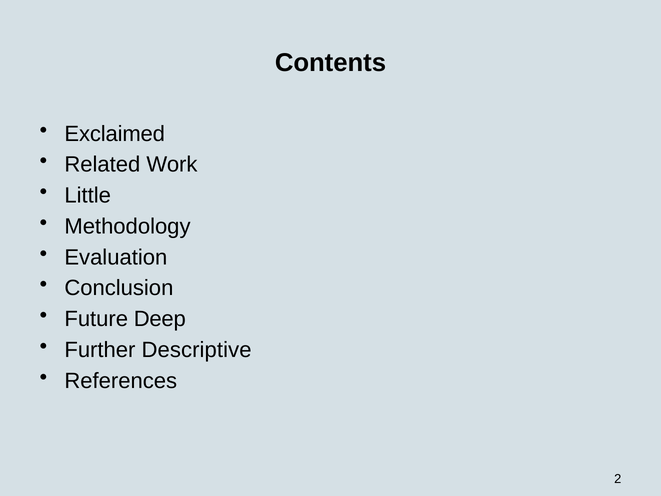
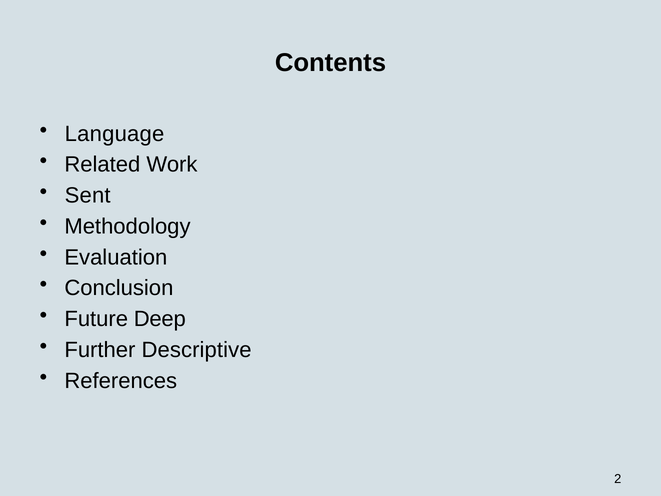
Exclaimed: Exclaimed -> Language
Little: Little -> Sent
